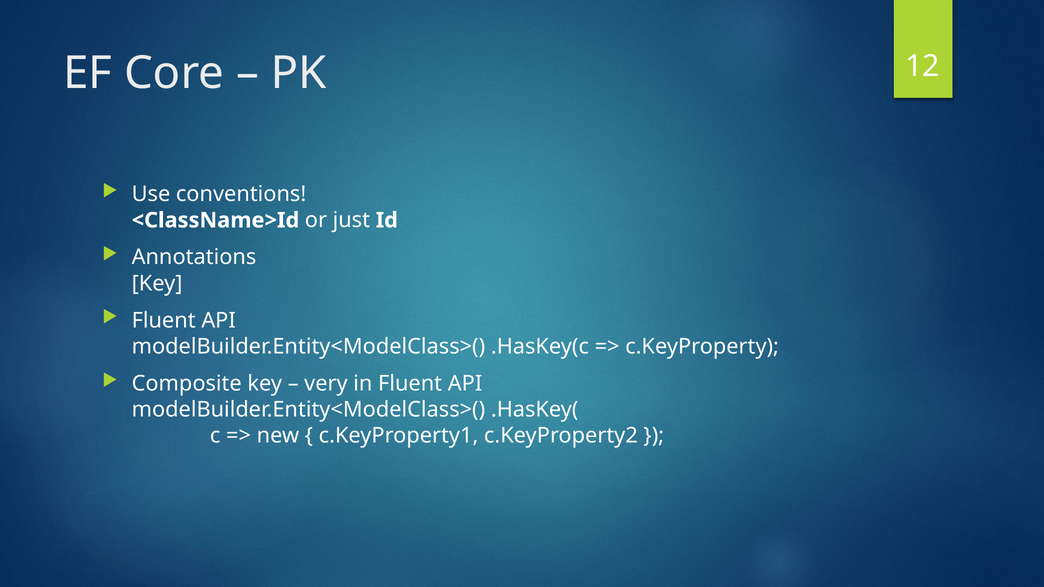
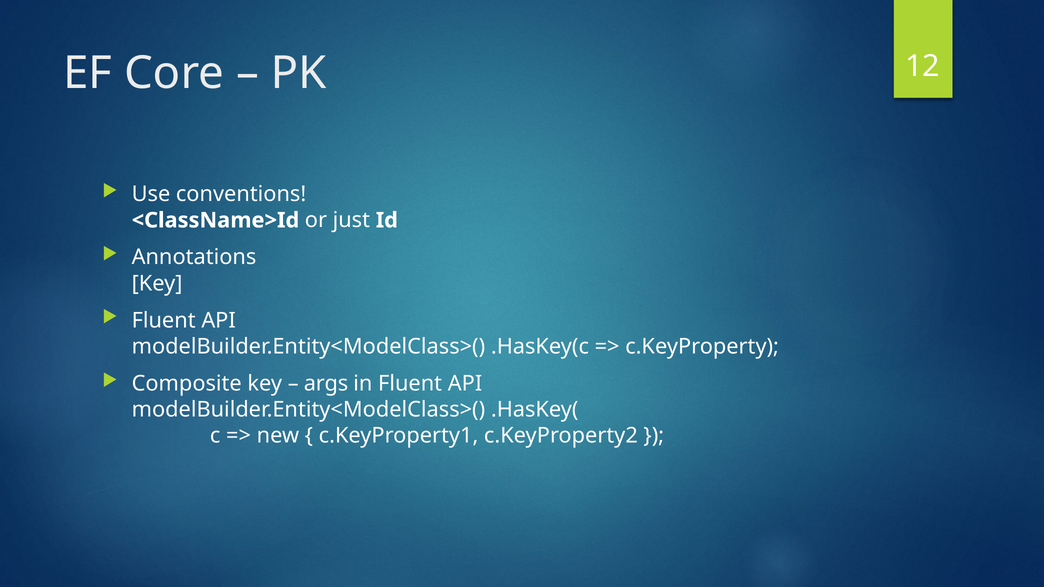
very: very -> args
